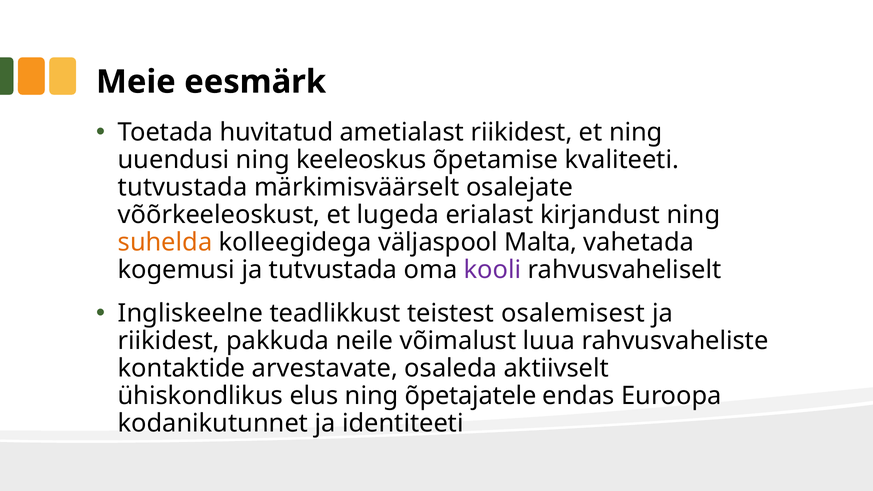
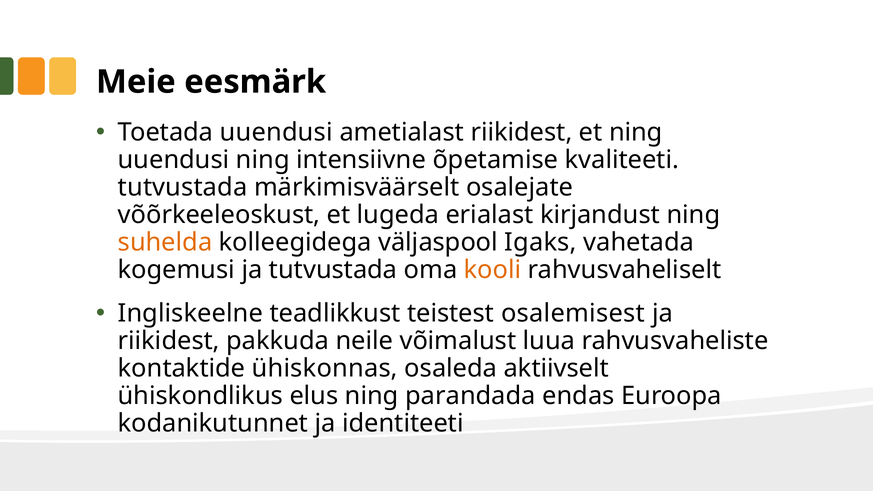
Toetada huvitatud: huvitatud -> uuendusi
keeleoskus: keeleoskus -> intensiivne
Malta: Malta -> Igaks
kooli colour: purple -> orange
arvestavate: arvestavate -> ühiskonnas
õpetajatele: õpetajatele -> parandada
